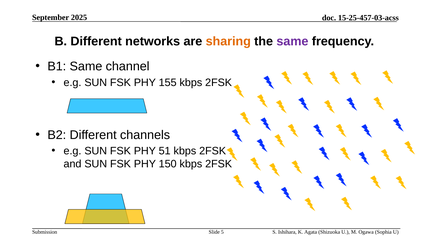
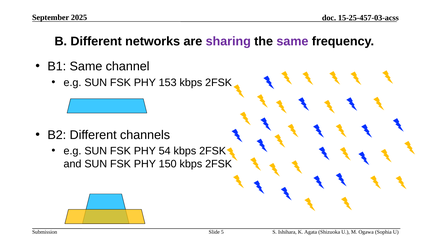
sharing colour: orange -> purple
155: 155 -> 153
51: 51 -> 54
